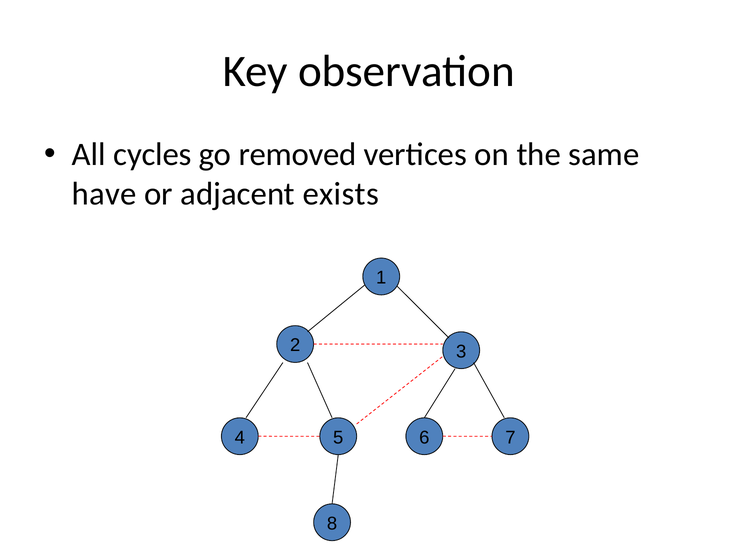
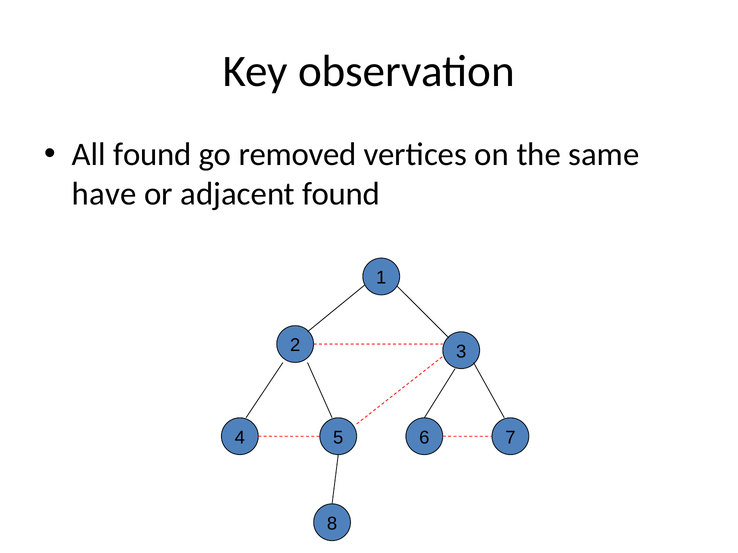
All cycles: cycles -> found
adjacent exists: exists -> found
